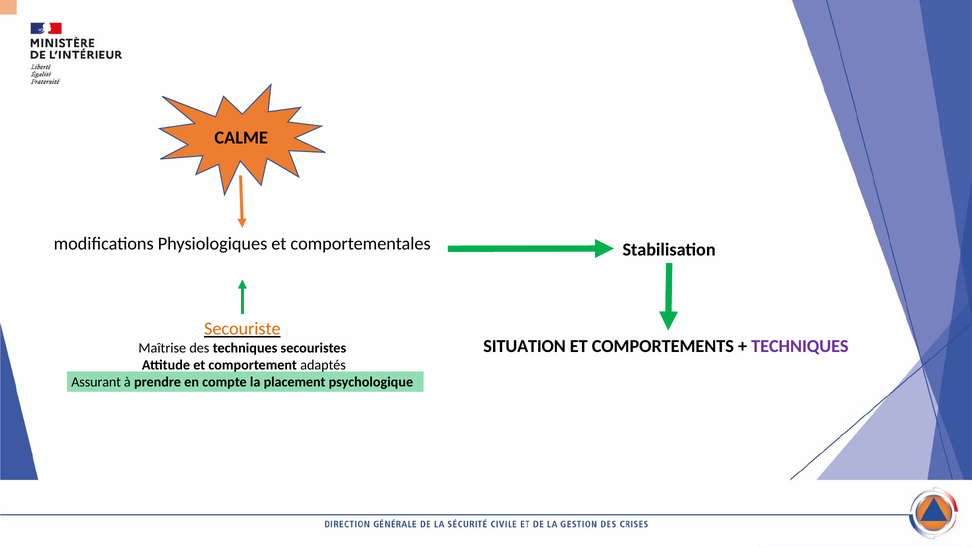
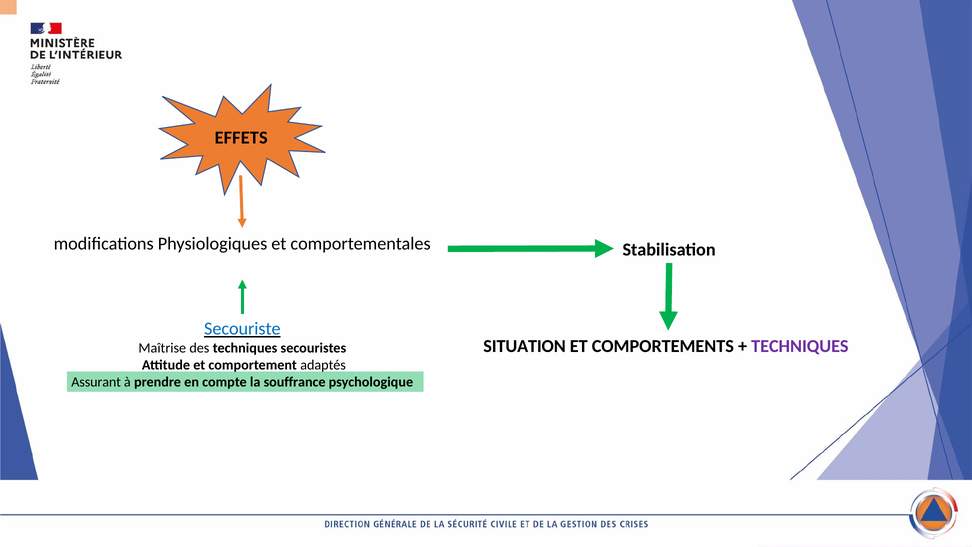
CALME: CALME -> EFFETS
Secouriste colour: orange -> blue
placement: placement -> souffrance
